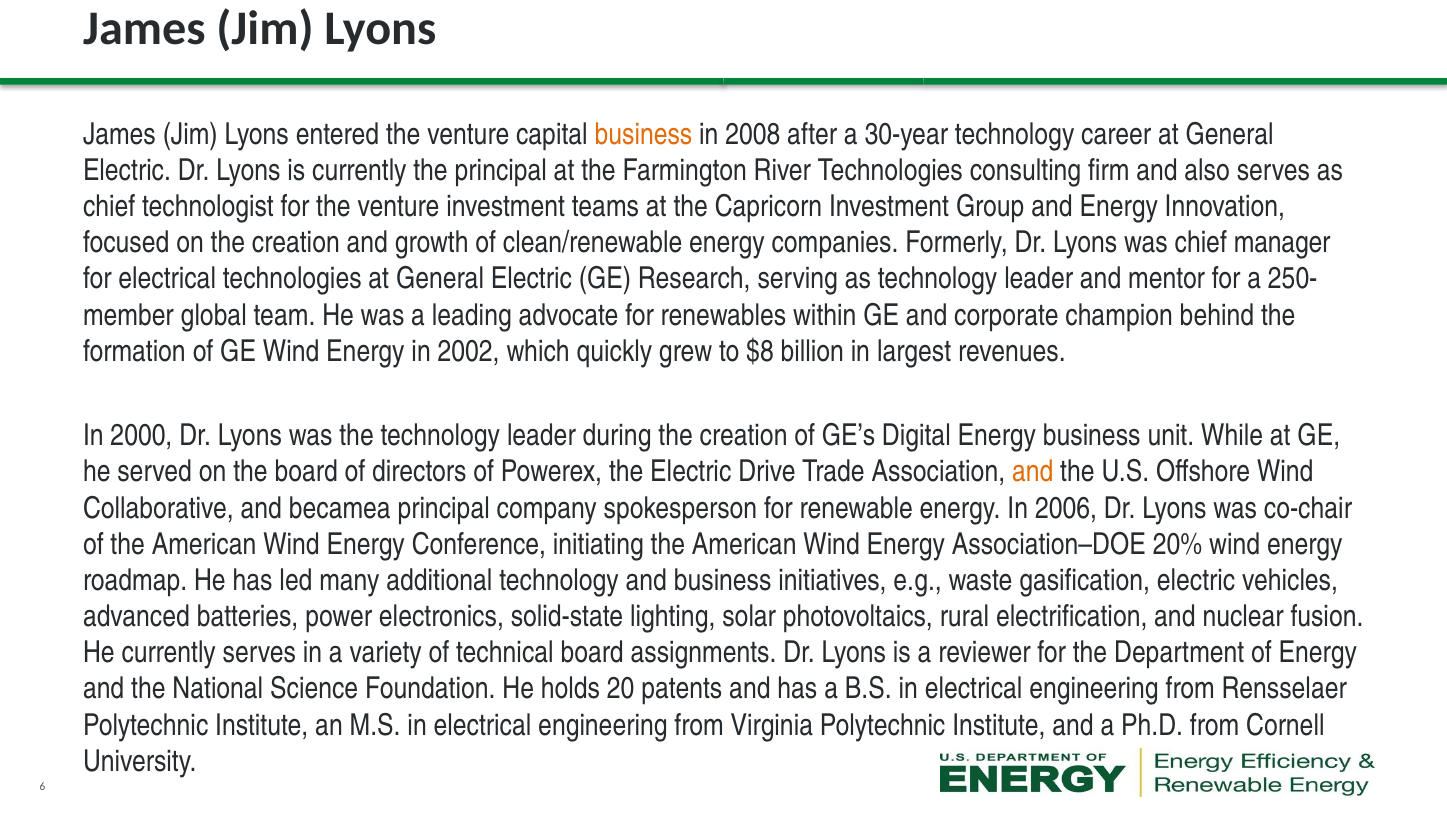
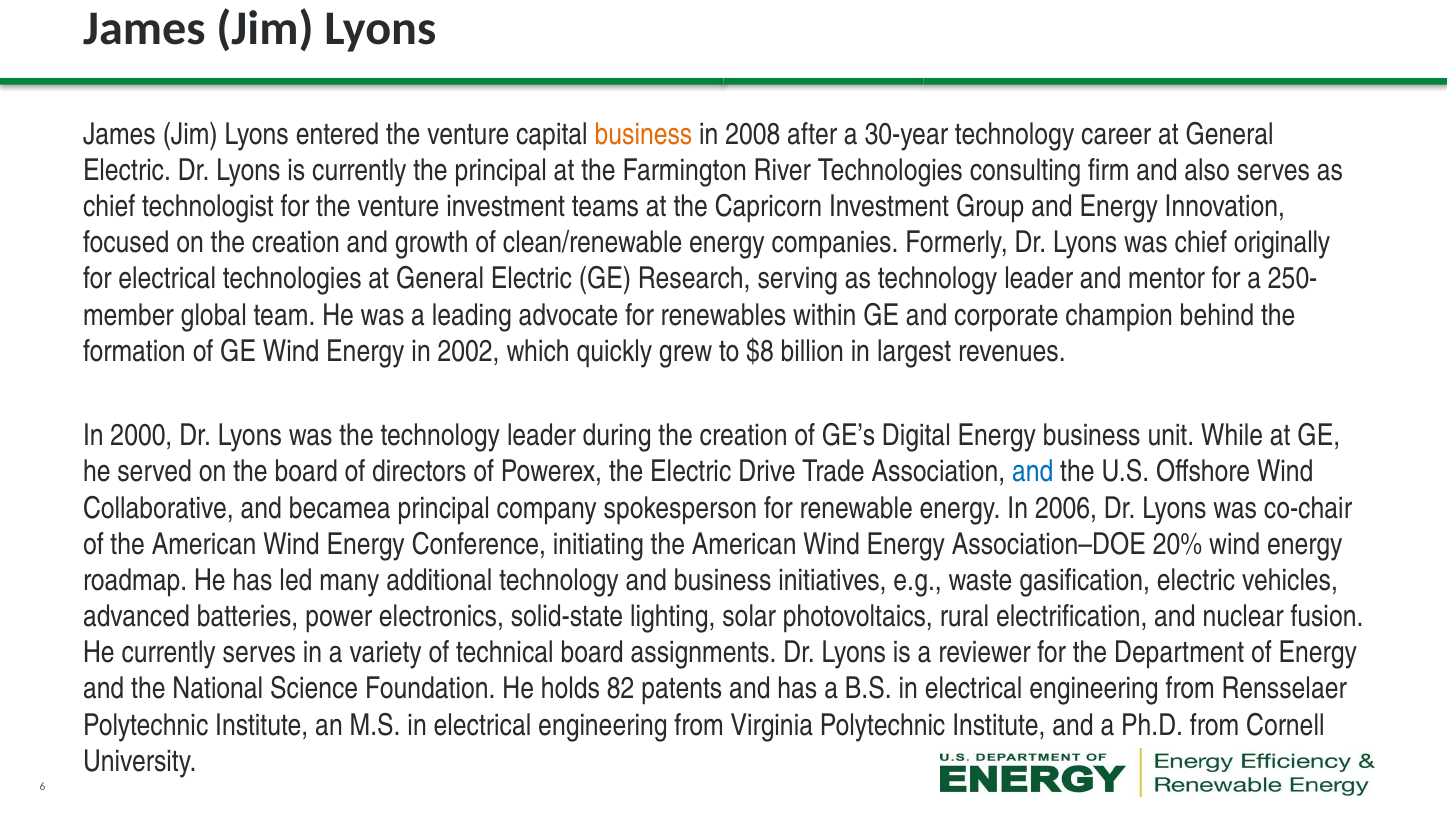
manager: manager -> originally
and at (1033, 472) colour: orange -> blue
20: 20 -> 82
